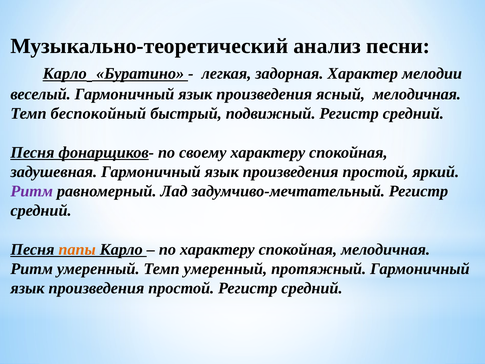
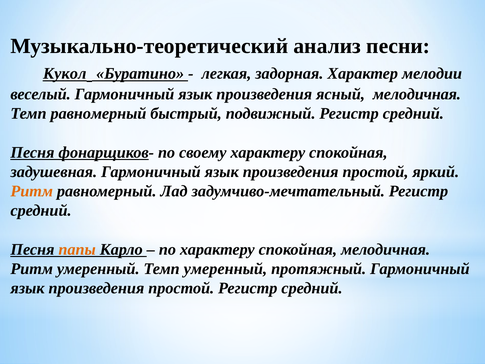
Карло at (65, 74): Карло -> Кукол
Темп беспокойный: беспокойный -> равномерный
Ритм at (32, 191) colour: purple -> orange
